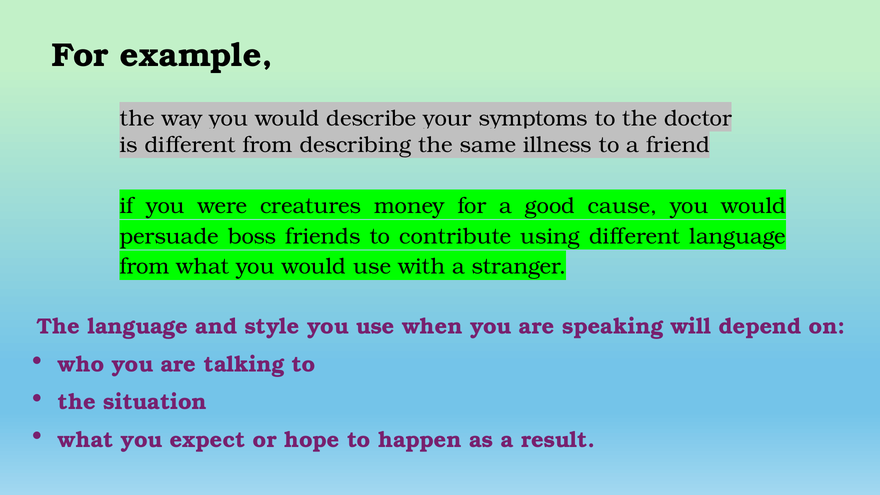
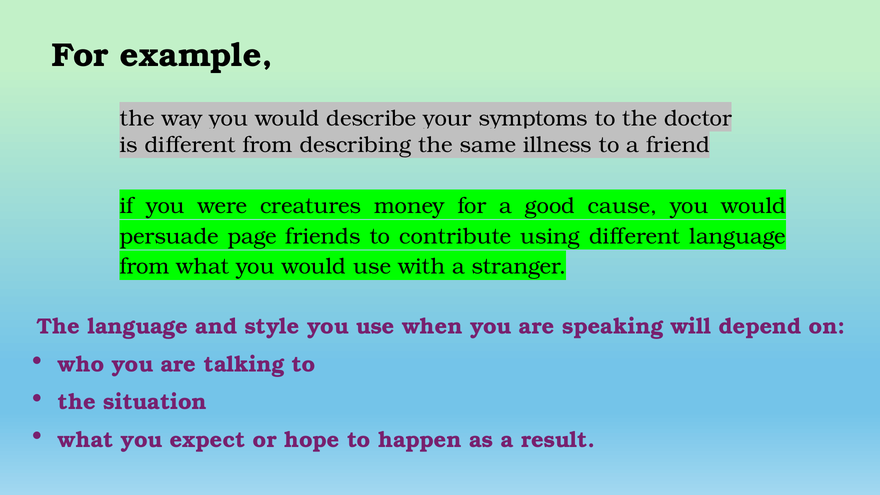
boss: boss -> page
